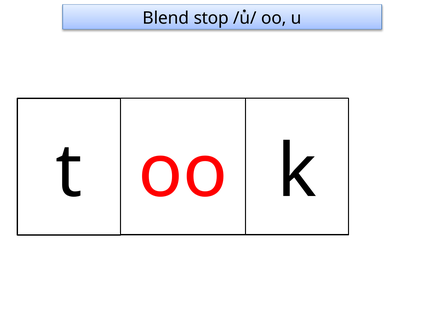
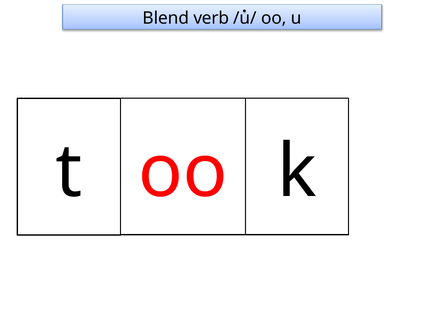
stop: stop -> verb
